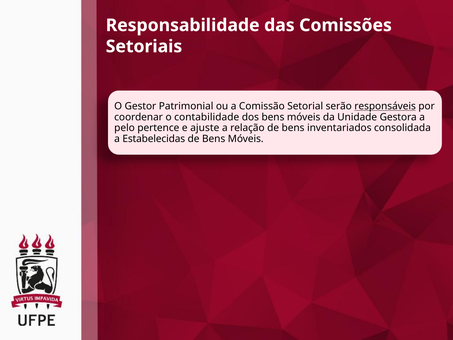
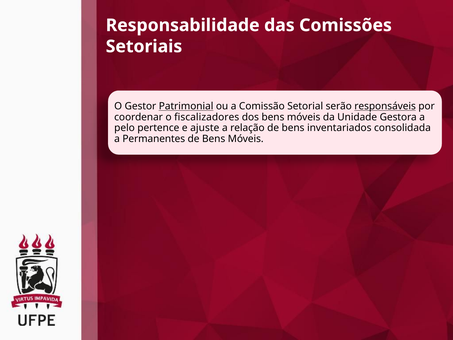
Patrimonial underline: none -> present
contabilidade: contabilidade -> fiscalizadores
Estabelecidas: Estabelecidas -> Permanentes
